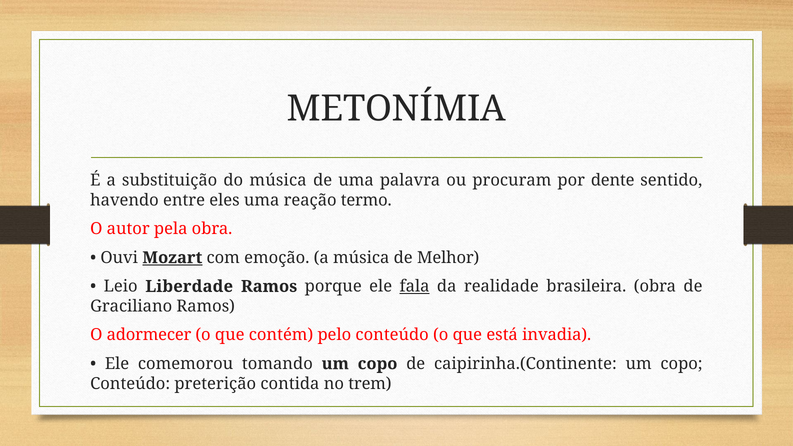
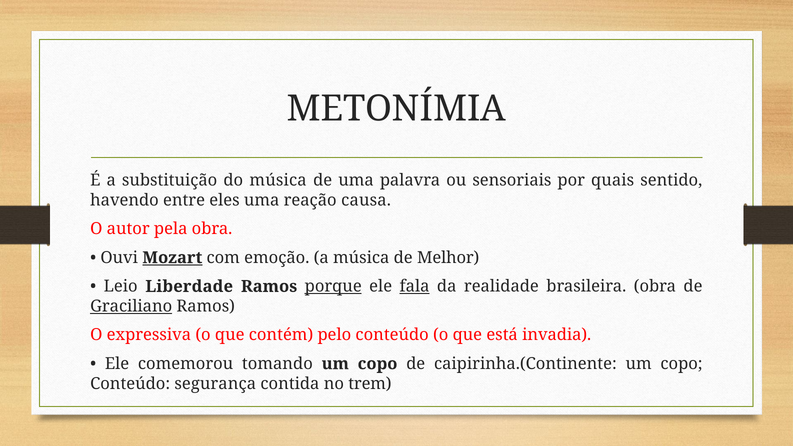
procuram: procuram -> sensoriais
dente: dente -> quais
termo: termo -> causa
porque underline: none -> present
Graciliano underline: none -> present
adormecer: adormecer -> expressiva
preterição: preterição -> segurança
